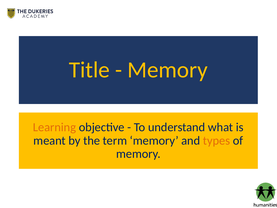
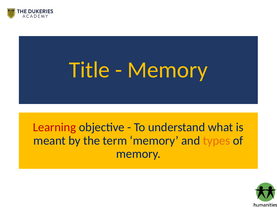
Learning colour: orange -> red
